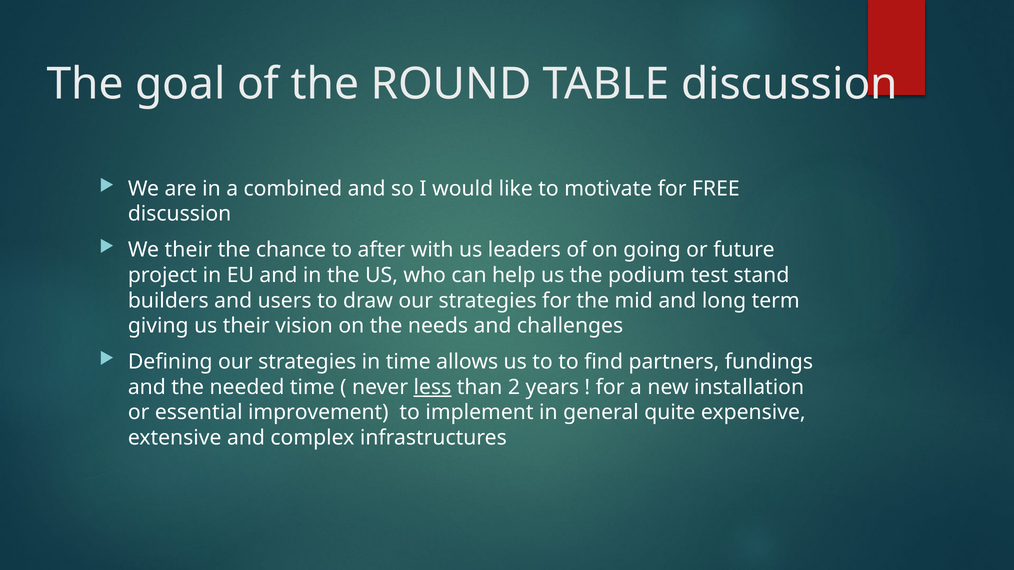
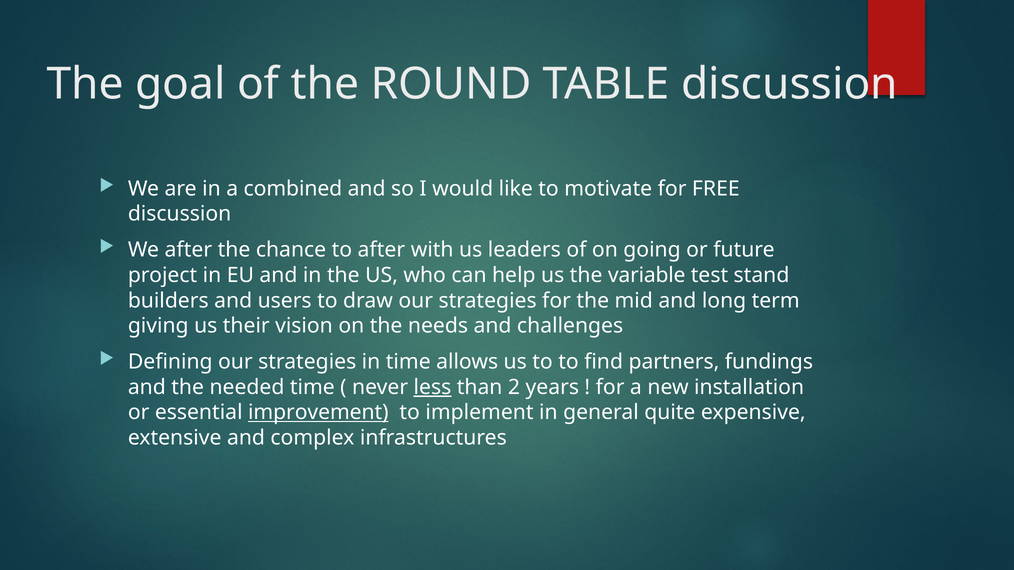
We their: their -> after
podium: podium -> variable
improvement underline: none -> present
